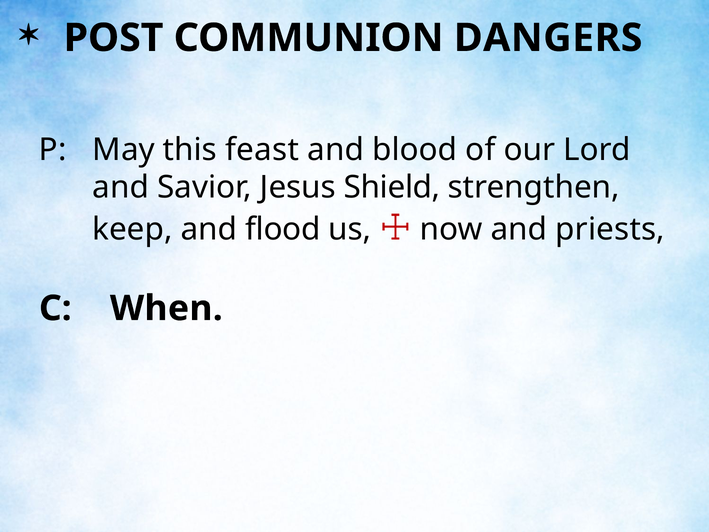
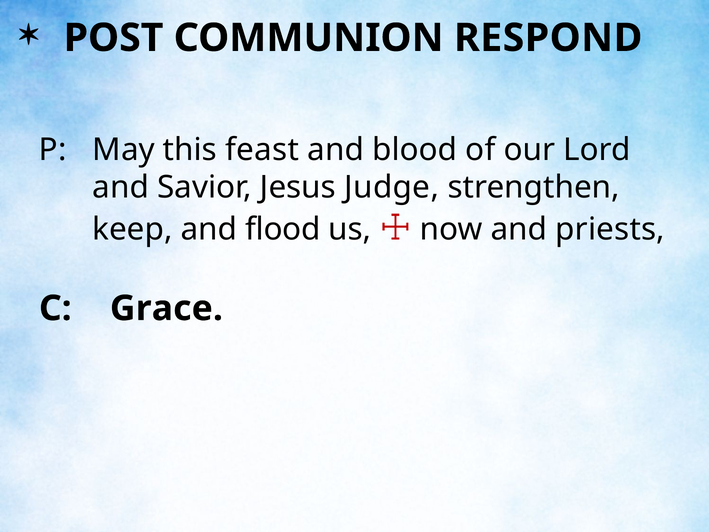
DANGERS: DANGERS -> RESPOND
Shield: Shield -> Judge
When: When -> Grace
